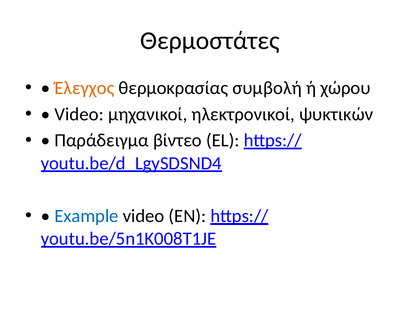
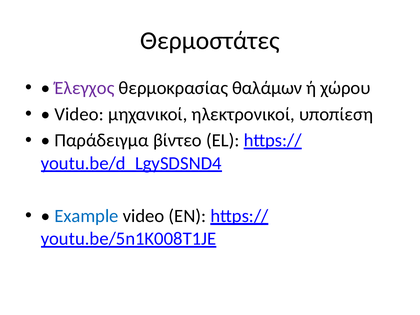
Έλεγχος colour: orange -> purple
συμβολή: συμβολή -> θαλάμων
ψυκτικών: ψυκτικών -> υποπίεση
